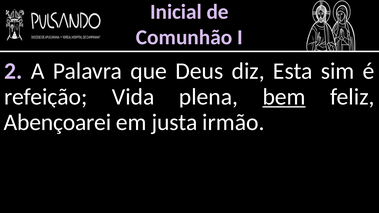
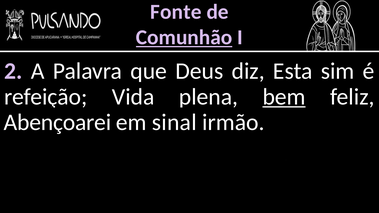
Inicial: Inicial -> Fonte
Comunhão underline: none -> present
justa: justa -> sinal
